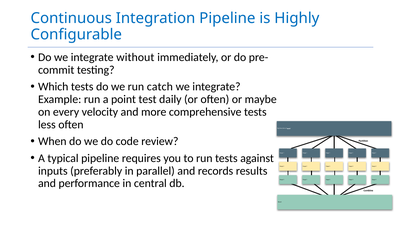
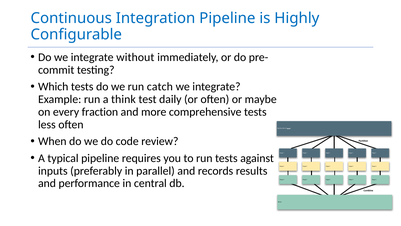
point: point -> think
velocity: velocity -> fraction
